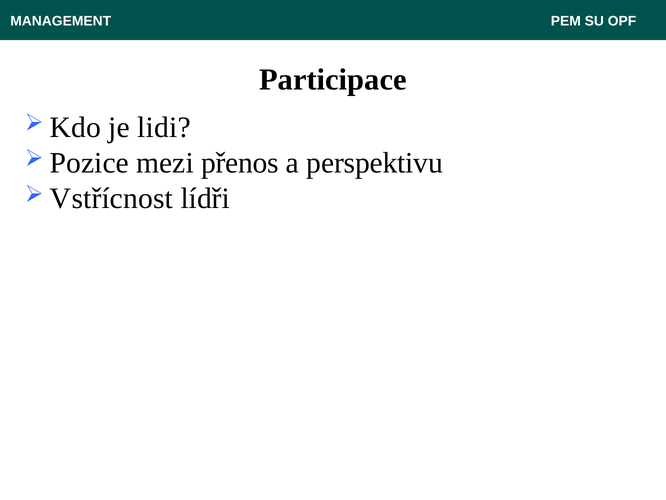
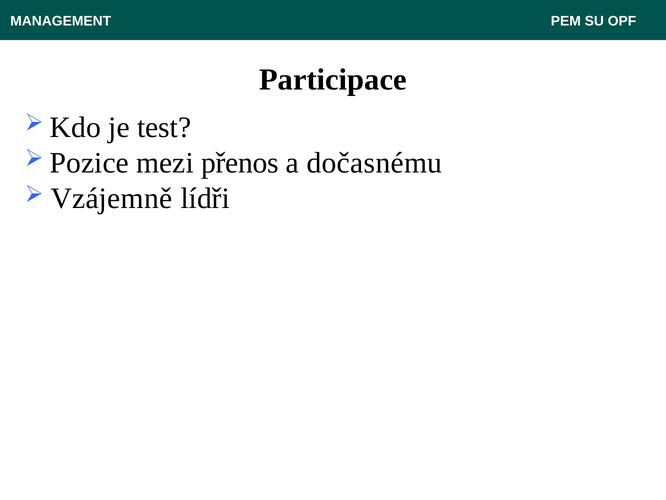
lidi: lidi -> test
perspektivu: perspektivu -> dočasnému
Vstřícnost: Vstřícnost -> Vzájemně
